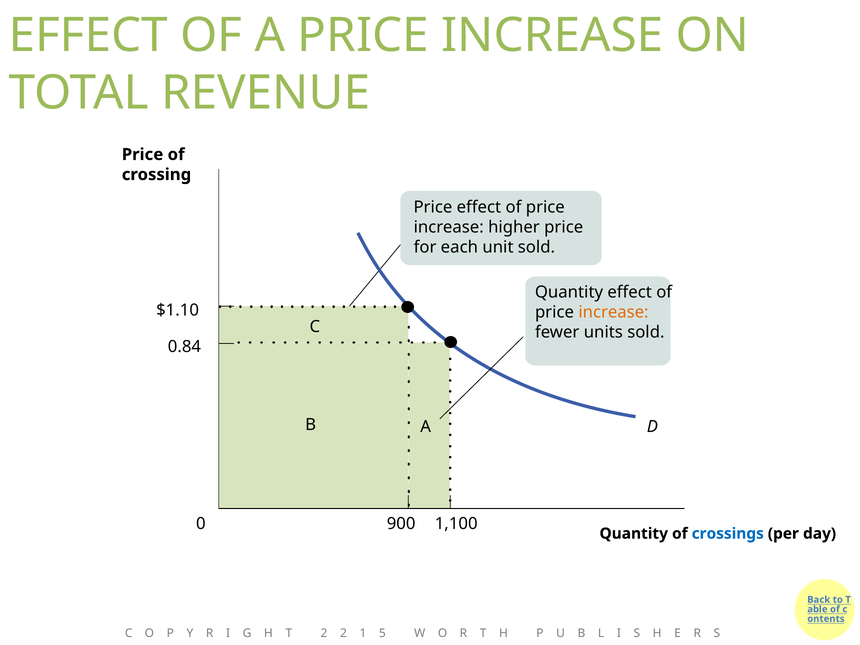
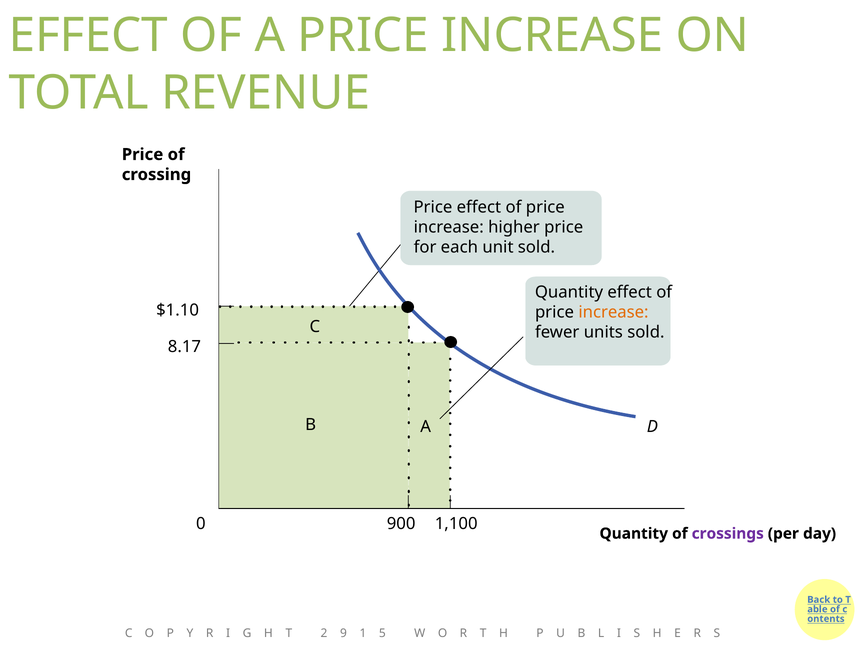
0.84: 0.84 -> 8.17
crossings colour: blue -> purple
2 at (343, 633): 2 -> 9
